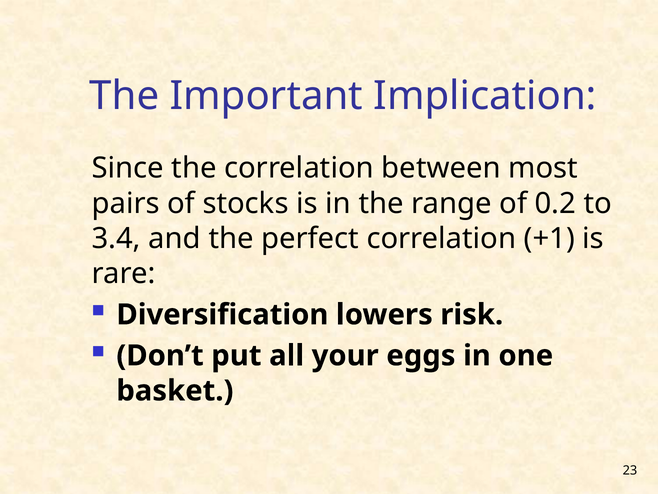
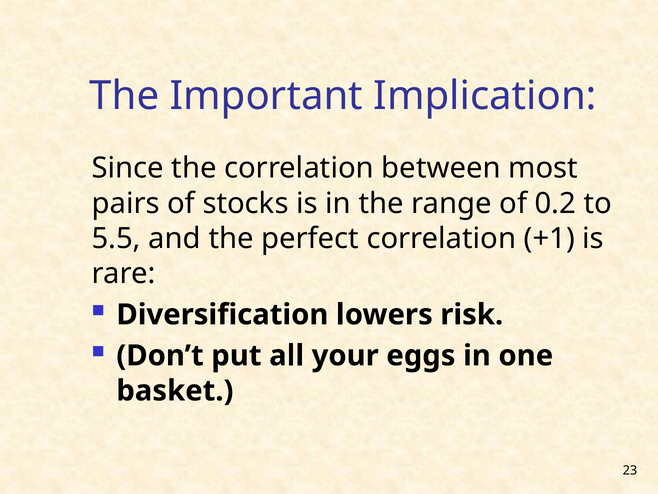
3.4: 3.4 -> 5.5
